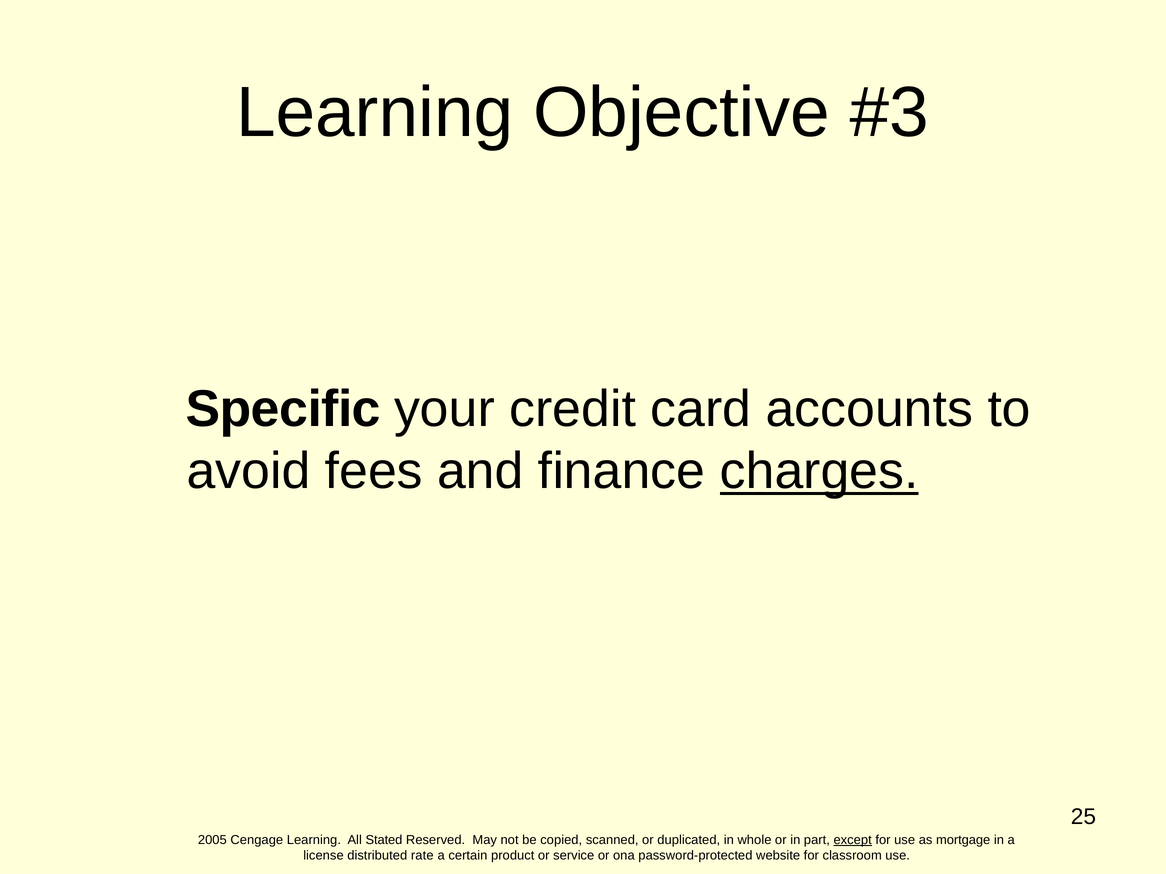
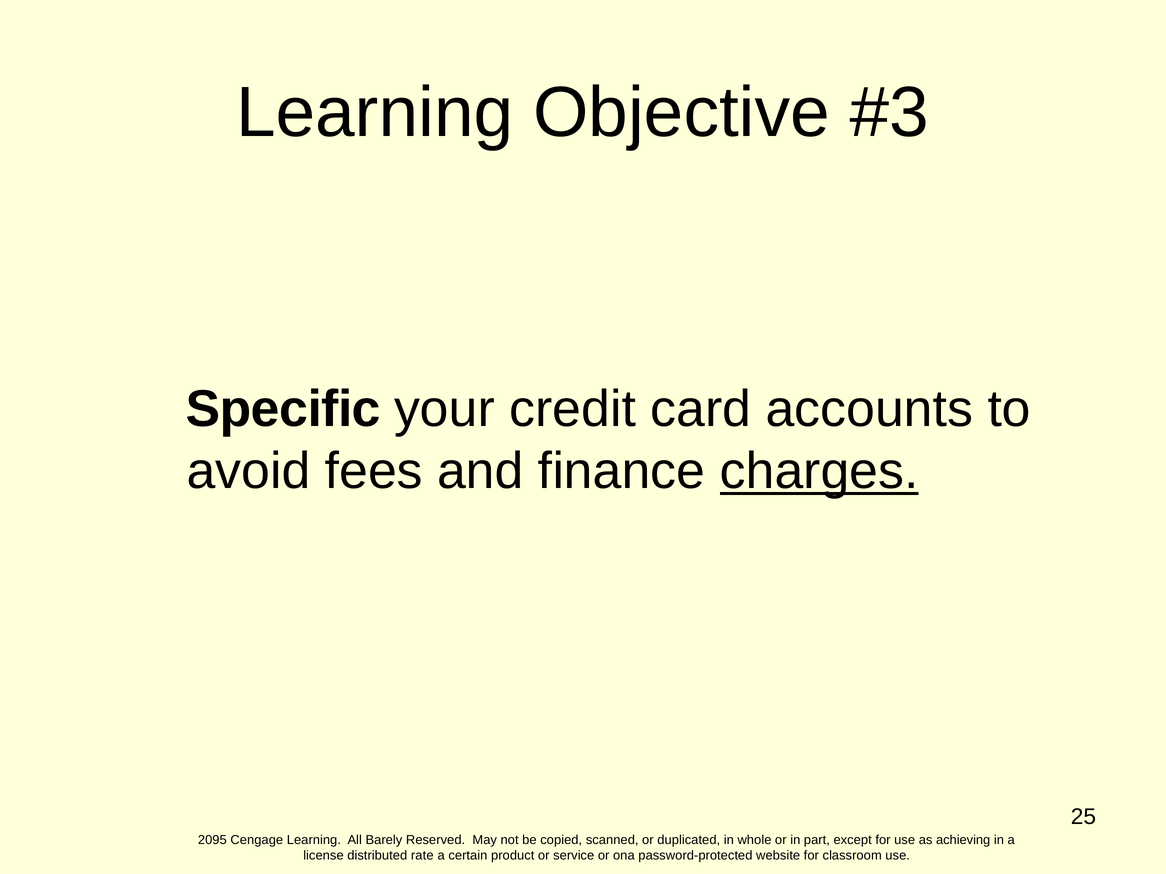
2005: 2005 -> 2095
Stated: Stated -> Barely
except underline: present -> none
mortgage: mortgage -> achieving
